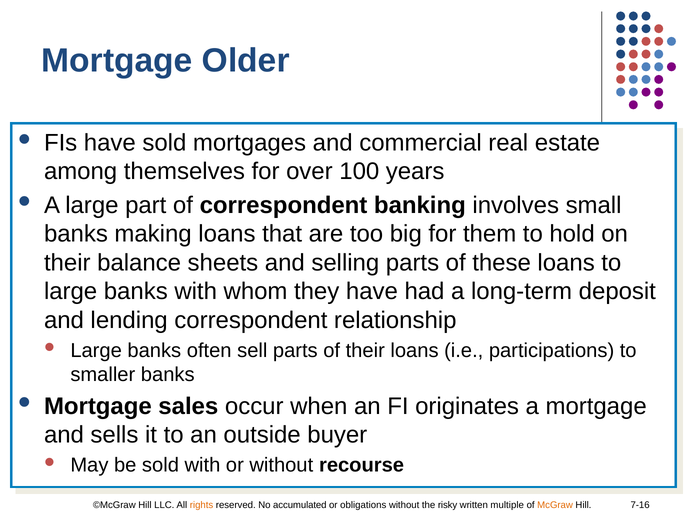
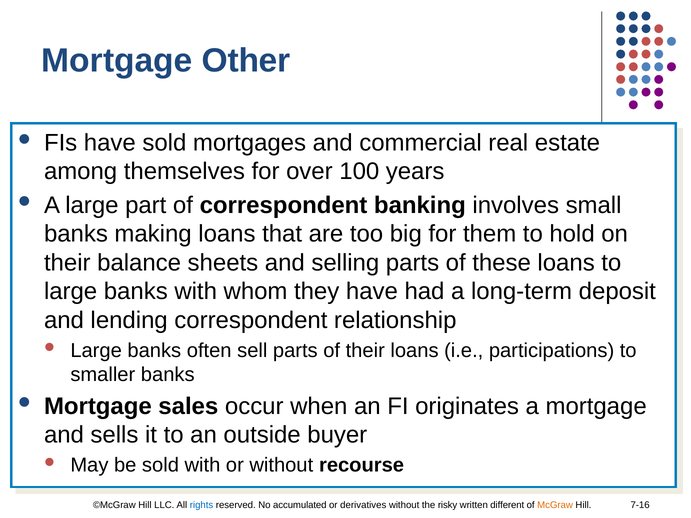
Older: Older -> Other
rights colour: orange -> blue
obligations: obligations -> derivatives
multiple: multiple -> different
